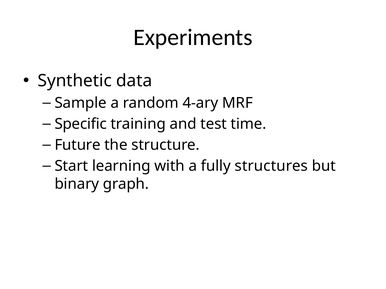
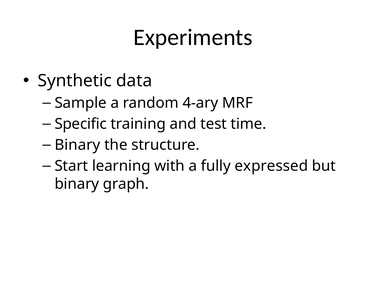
Future at (78, 145): Future -> Binary
structures: structures -> expressed
